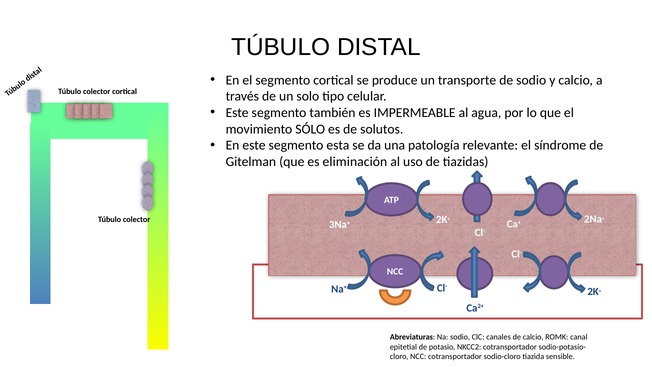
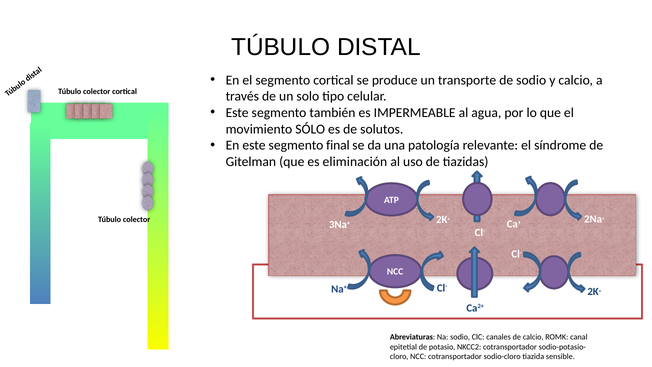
esta: esta -> final
